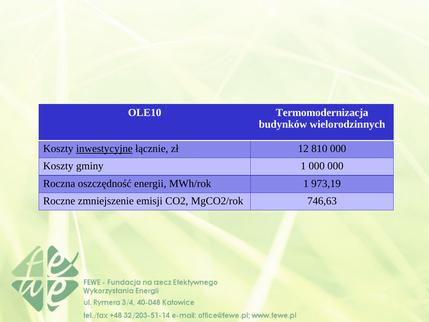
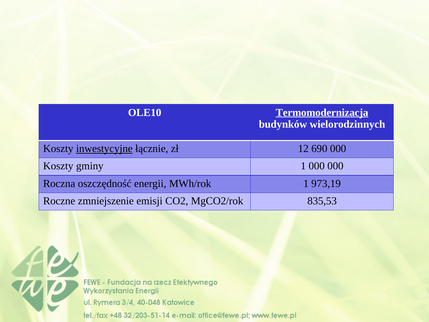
Termomodernizacja underline: none -> present
810: 810 -> 690
746,63: 746,63 -> 835,53
